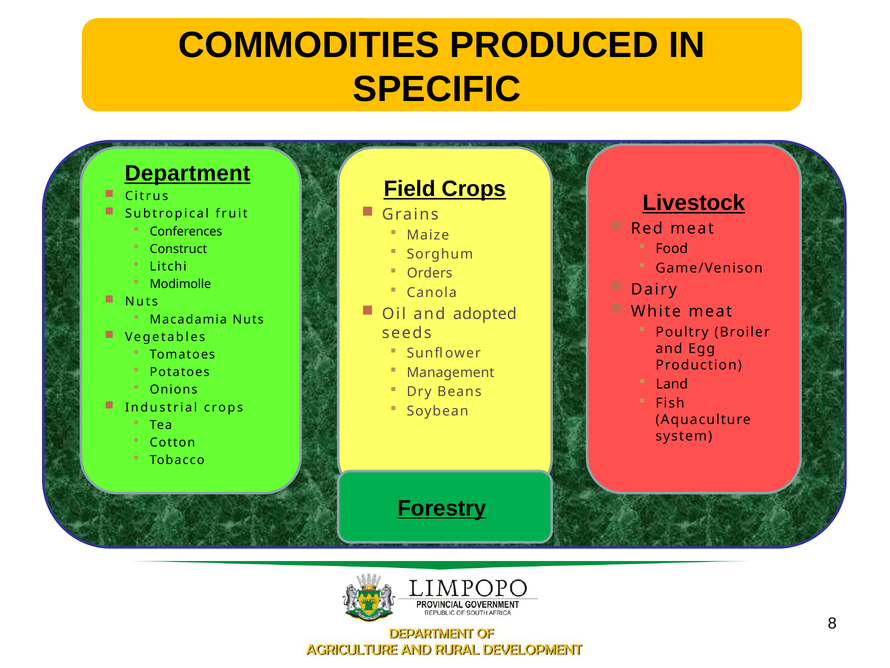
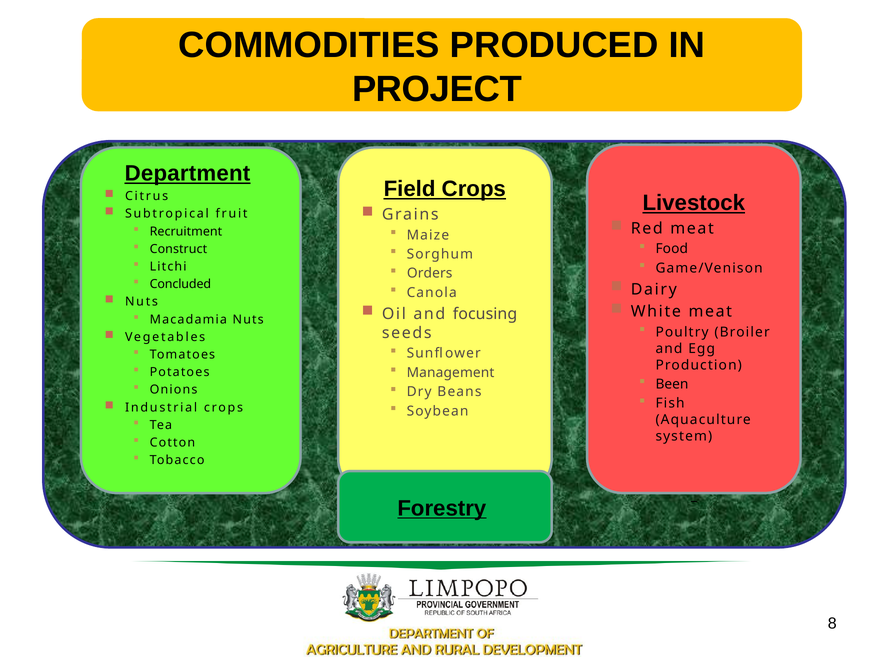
SPECIFIC: SPECIFIC -> PROJECT
Conferences: Conferences -> Recruitment
Modimolle: Modimolle -> Concluded
adopted: adopted -> focusing
Land: Land -> Been
